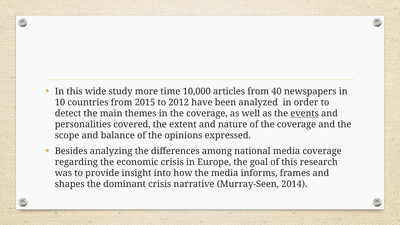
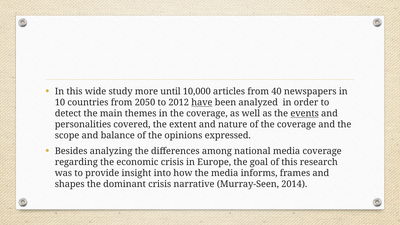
time: time -> until
2015: 2015 -> 2050
have underline: none -> present
